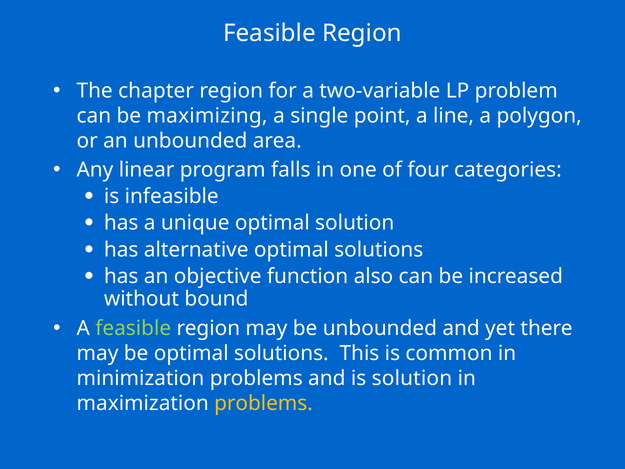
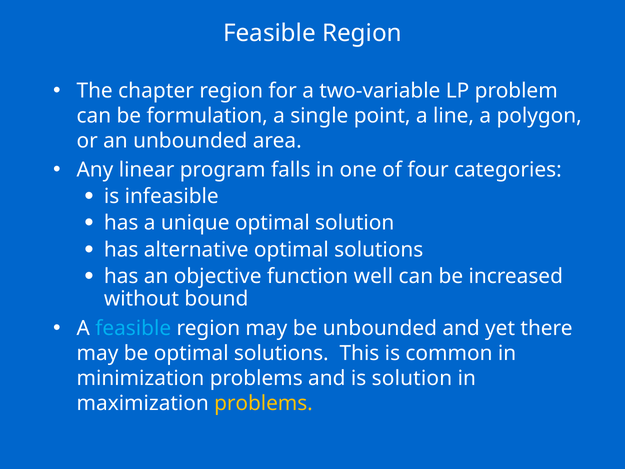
maximizing: maximizing -> formulation
also: also -> well
feasible at (133, 328) colour: light green -> light blue
